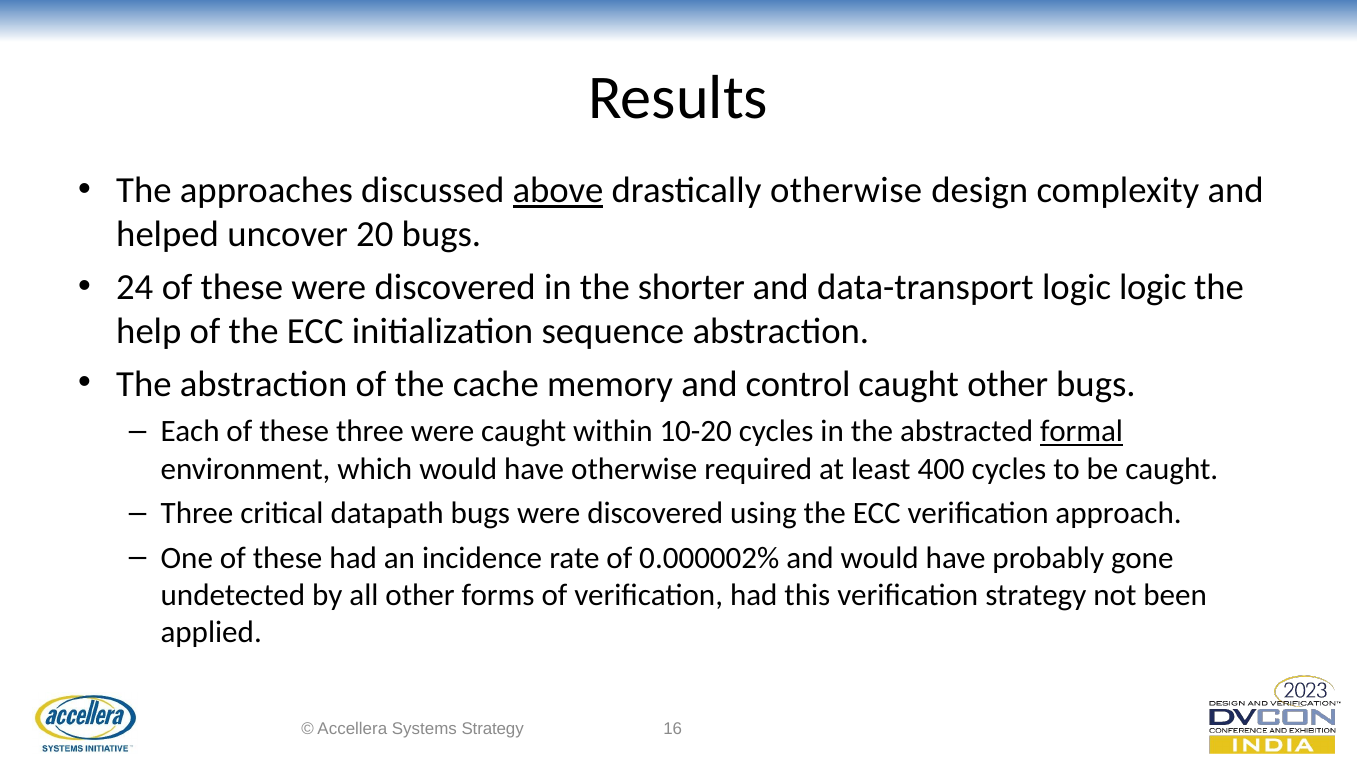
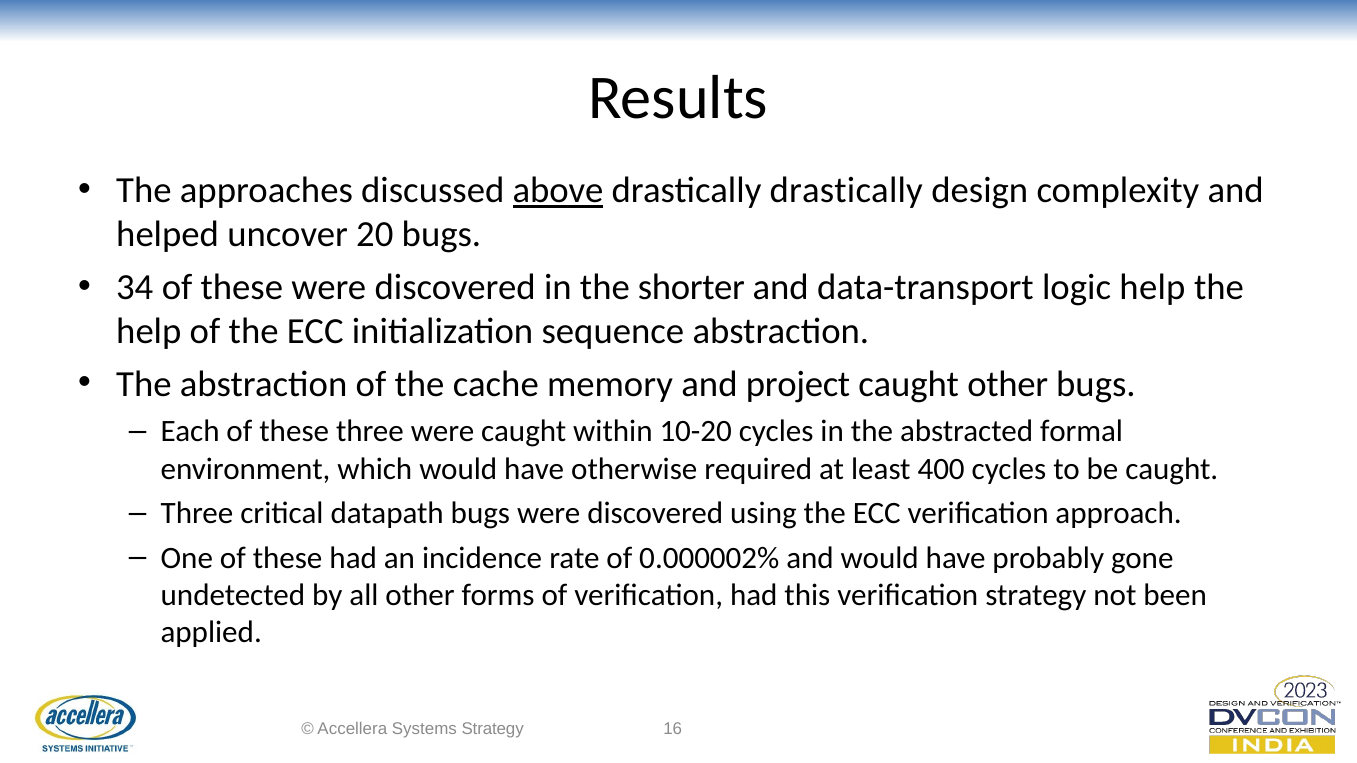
drastically otherwise: otherwise -> drastically
24: 24 -> 34
logic logic: logic -> help
control: control -> project
formal underline: present -> none
